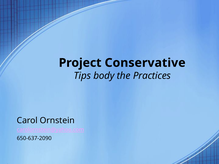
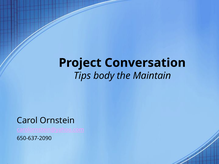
Conservative: Conservative -> Conversation
Practices: Practices -> Maintain
